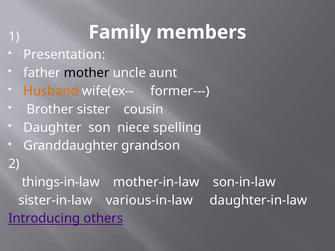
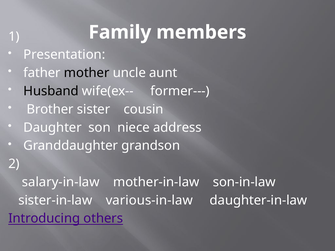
Husband colour: orange -> black
spelling: spelling -> address
things-in-law: things-in-law -> salary-in-law
